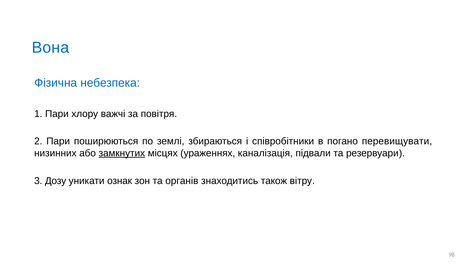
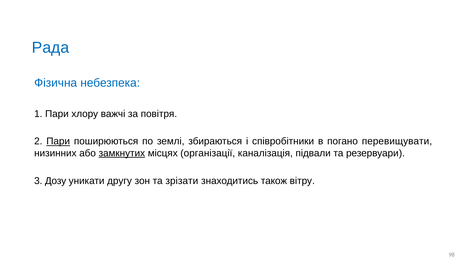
Вона: Вона -> Рада
Пари at (58, 141) underline: none -> present
ураженнях: ураженнях -> організації
ознак: ознак -> другу
органів: органів -> зрізати
